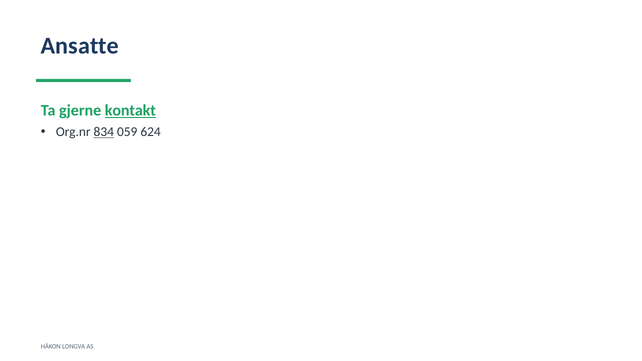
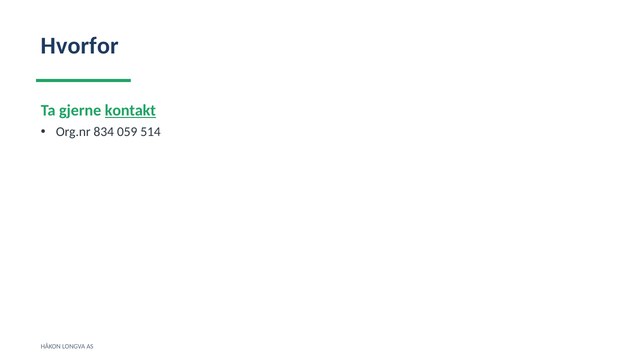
Ansatte: Ansatte -> Hvorfor
834 underline: present -> none
624: 624 -> 514
